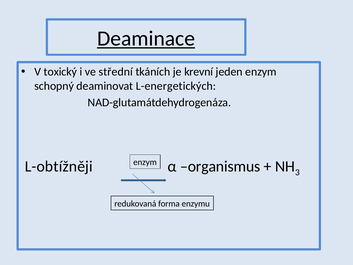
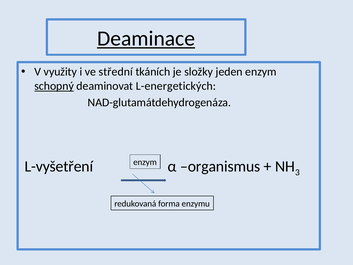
toxický: toxický -> využity
krevní: krevní -> složky
schopný underline: none -> present
L-obtížněji: L-obtížněji -> L-vyšetření
